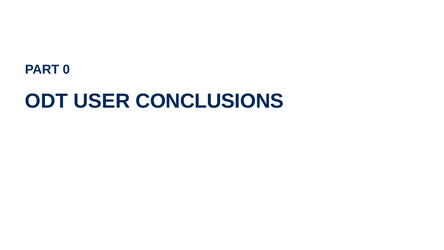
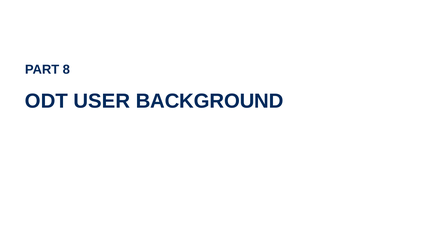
0: 0 -> 8
CONCLUSIONS: CONCLUSIONS -> BACKGROUND
